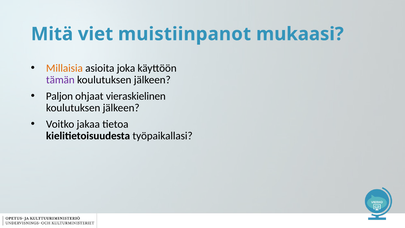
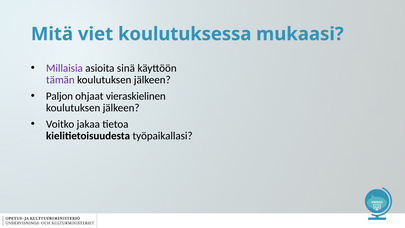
muistiinpanot: muistiinpanot -> koulutuksessa
Millaisia colour: orange -> purple
joka: joka -> sinä
